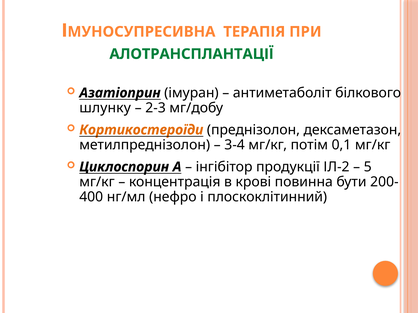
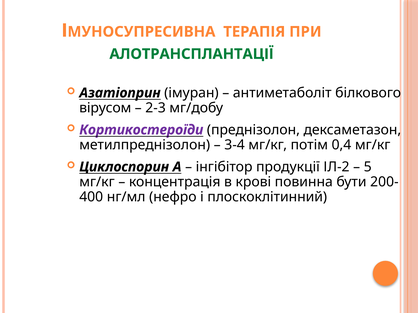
шлунку: шлунку -> вірусом
Кортикостероїди colour: orange -> purple
0,1: 0,1 -> 0,4
